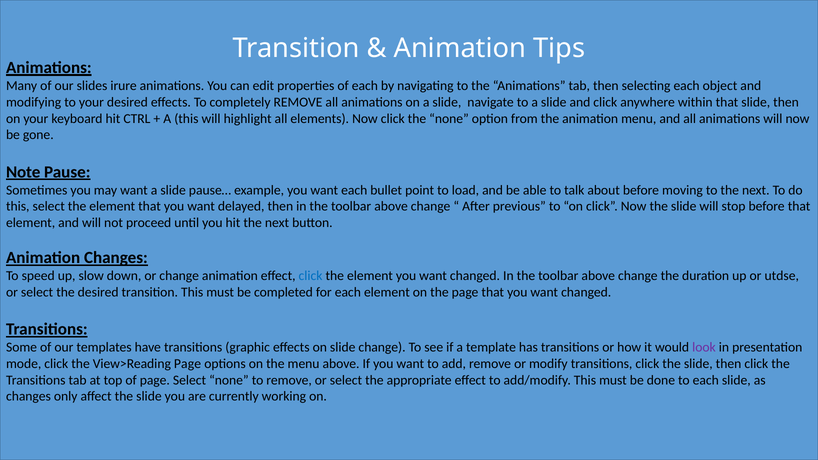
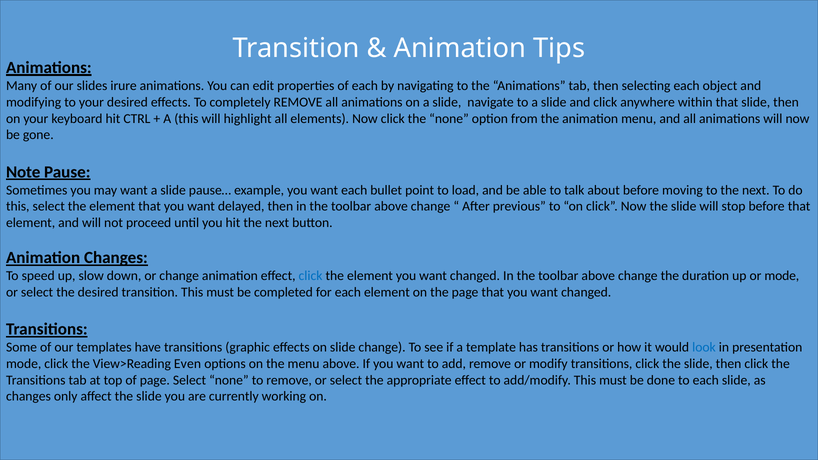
or utdse: utdse -> mode
look colour: purple -> blue
View>Reading Page: Page -> Even
